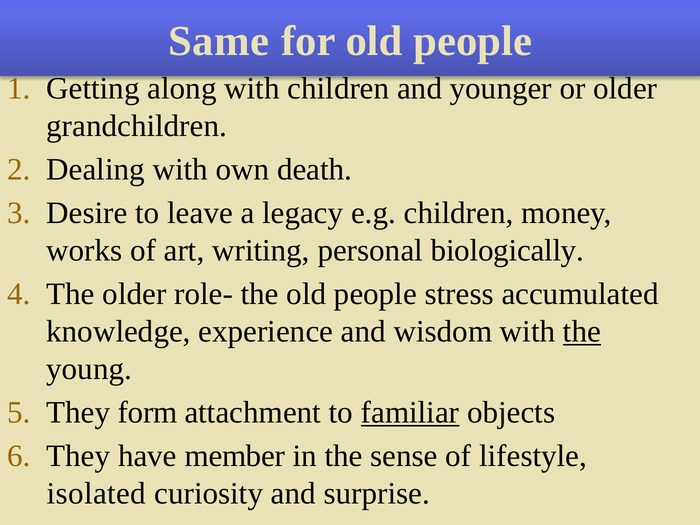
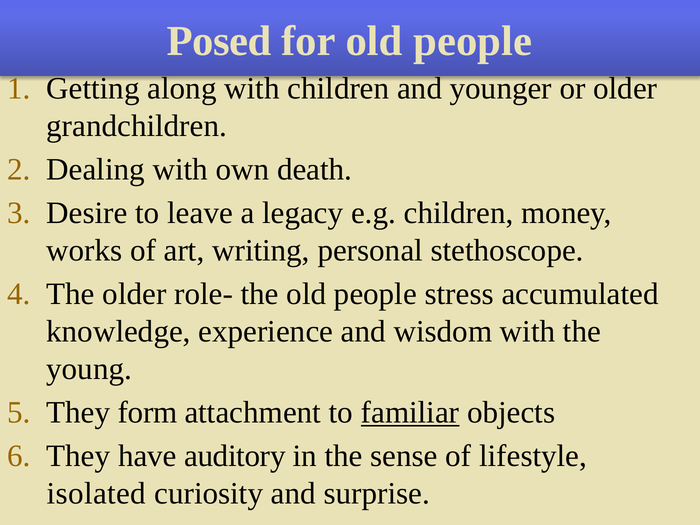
Same: Same -> Posed
biologically: biologically -> stethoscope
the at (582, 331) underline: present -> none
member: member -> auditory
